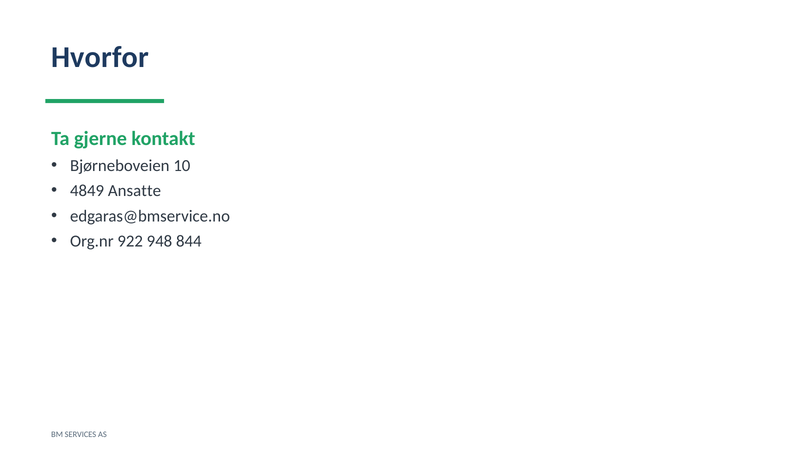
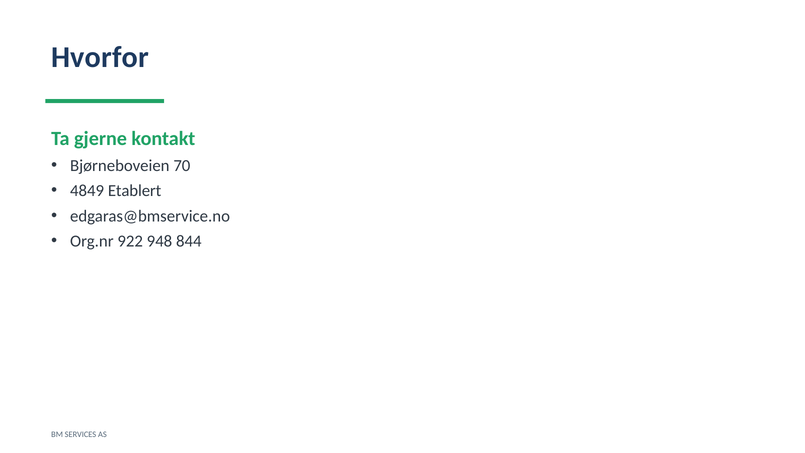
10: 10 -> 70
Ansatte: Ansatte -> Etablert
